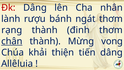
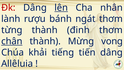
lên underline: none -> present
rạng: rạng -> từng
thiện: thiện -> tiếng
